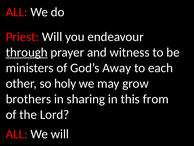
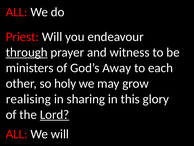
brothers: brothers -> realising
from: from -> glory
Lord underline: none -> present
